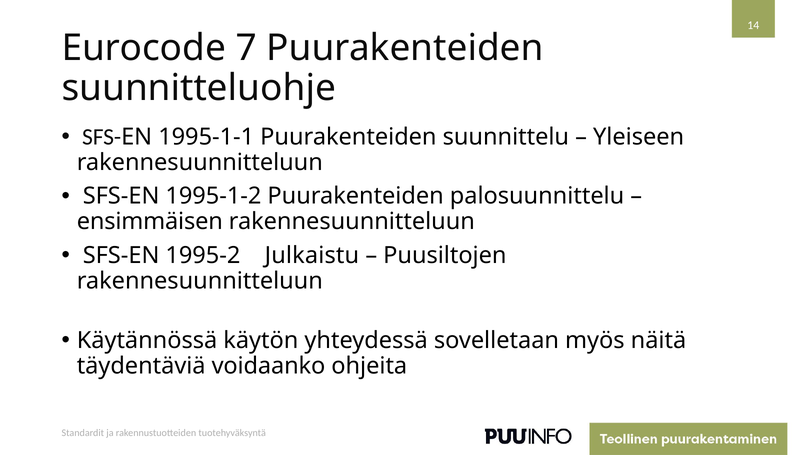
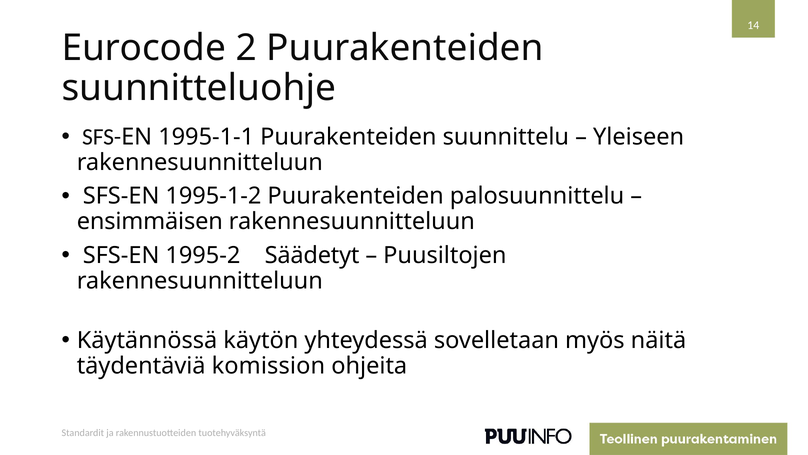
7: 7 -> 2
Julkaistu: Julkaistu -> Säädetyt
voidaanko: voidaanko -> komission
